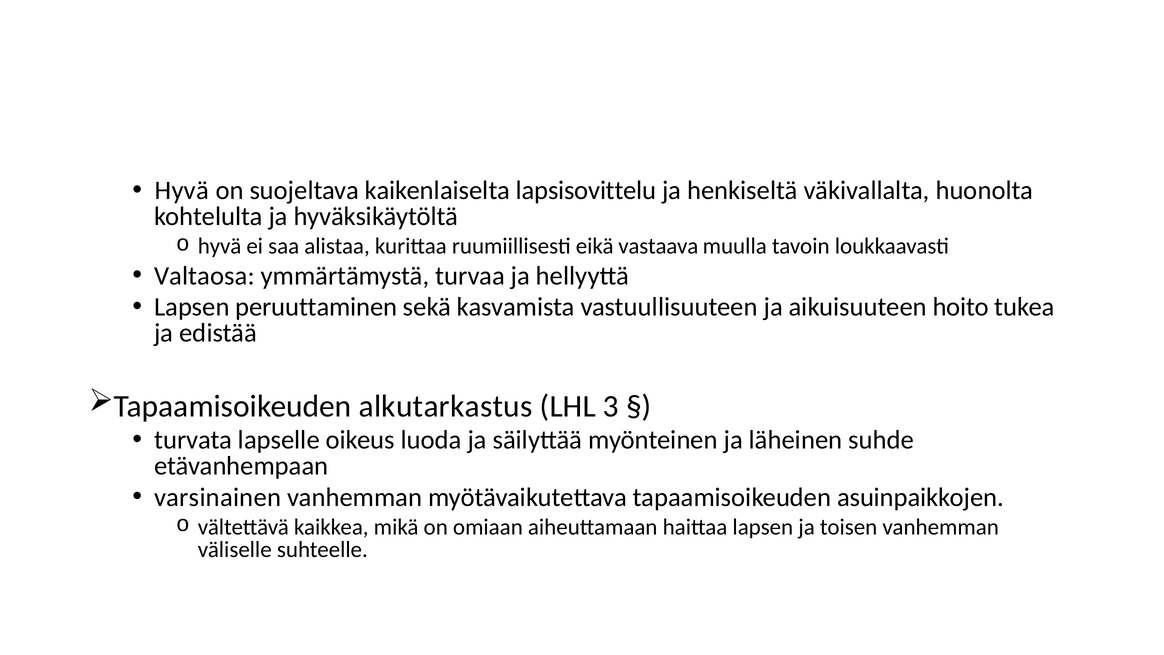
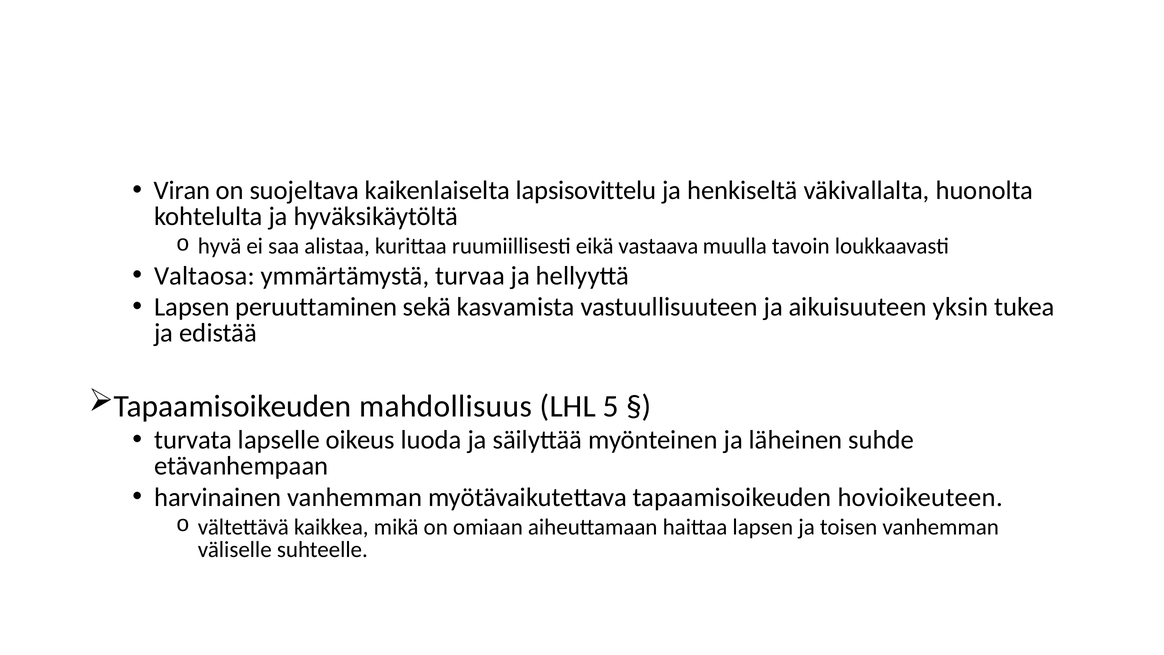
Hyvä at (182, 191): Hyvä -> Viran
hoito: hoito -> yksin
alkutarkastus: alkutarkastus -> mahdollisuus
3: 3 -> 5
varsinainen: varsinainen -> harvinainen
asuinpaikkojen: asuinpaikkojen -> hovioikeuteen
